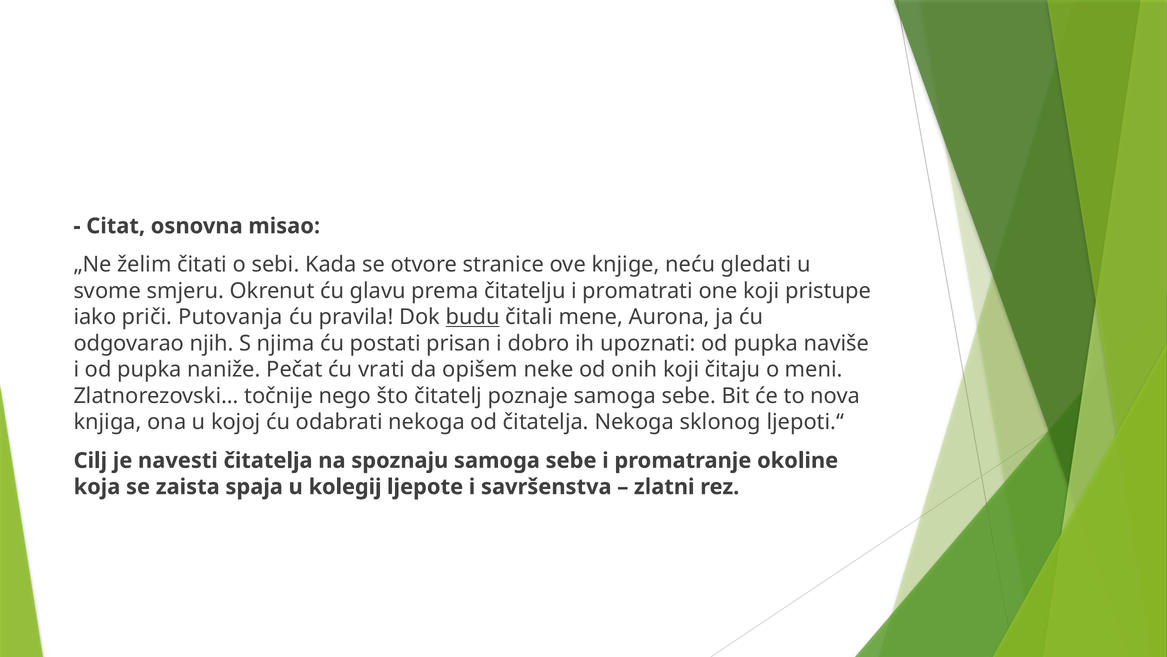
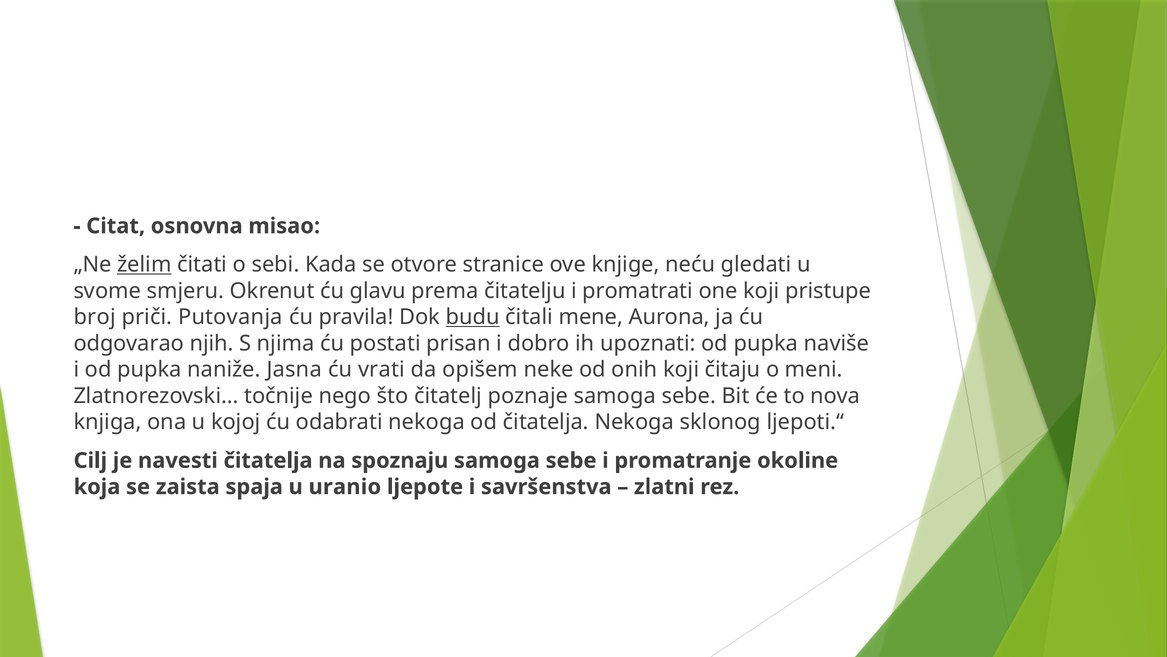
želim underline: none -> present
iako: iako -> broj
Pečat: Pečat -> Jasna
kolegij: kolegij -> uranio
